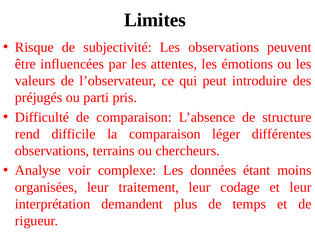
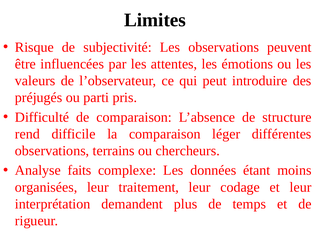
voir: voir -> faits
